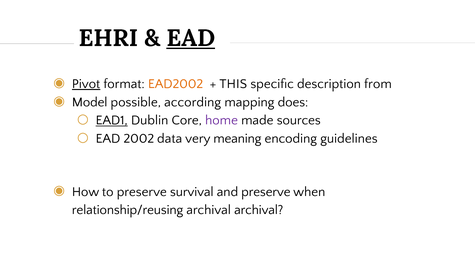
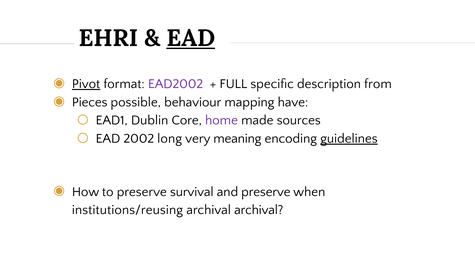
EAD2002 colour: orange -> purple
THIS: THIS -> FULL
Model: Model -> Pieces
according: according -> behaviour
does: does -> have
EAD1 underline: present -> none
data: data -> long
guidelines underline: none -> present
relationship/reusing: relationship/reusing -> institutions/reusing
